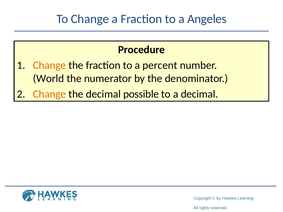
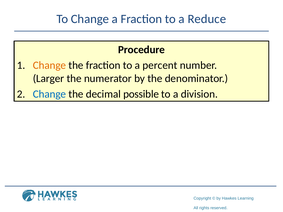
Angeles: Angeles -> Reduce
World: World -> Larger
Change at (49, 94) colour: orange -> blue
a decimal: decimal -> division
